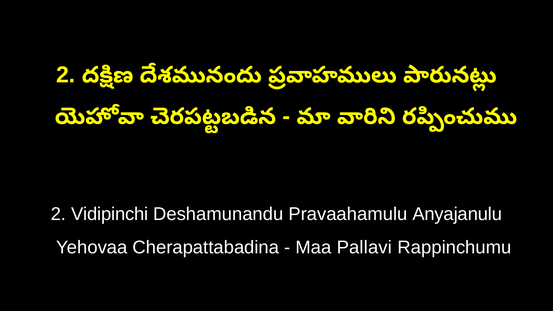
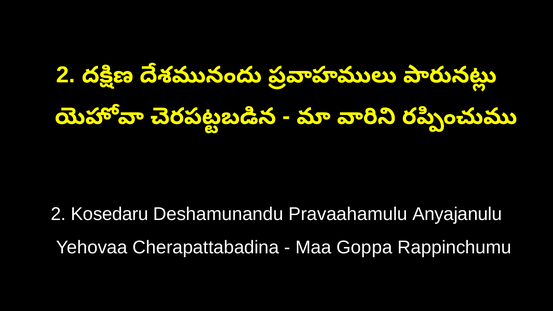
Vidipinchi: Vidipinchi -> Kosedaru
Pallavi: Pallavi -> Goppa
